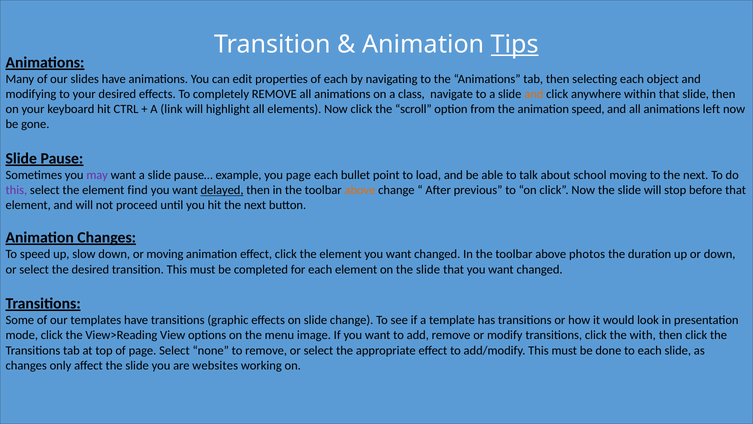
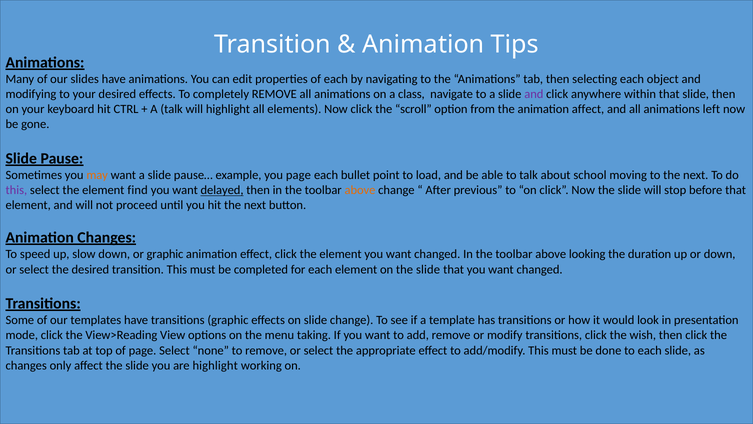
Tips underline: present -> none
and at (534, 94) colour: orange -> purple
A link: link -> talk
animation speed: speed -> affect
may colour: purple -> orange
or moving: moving -> graphic
photos: photos -> looking
image: image -> taking
with: with -> wish
are websites: websites -> highlight
